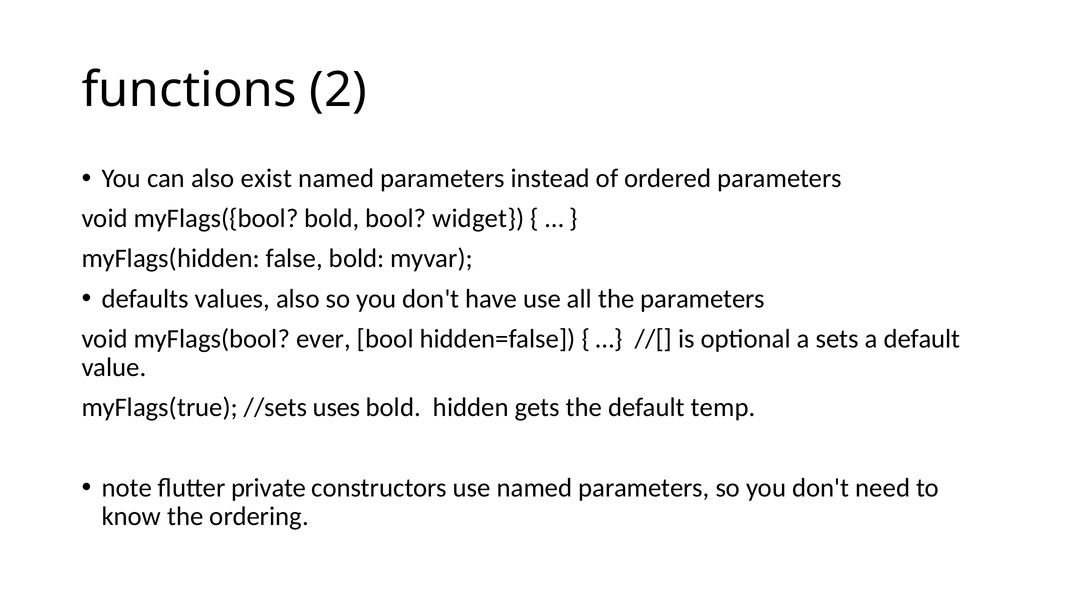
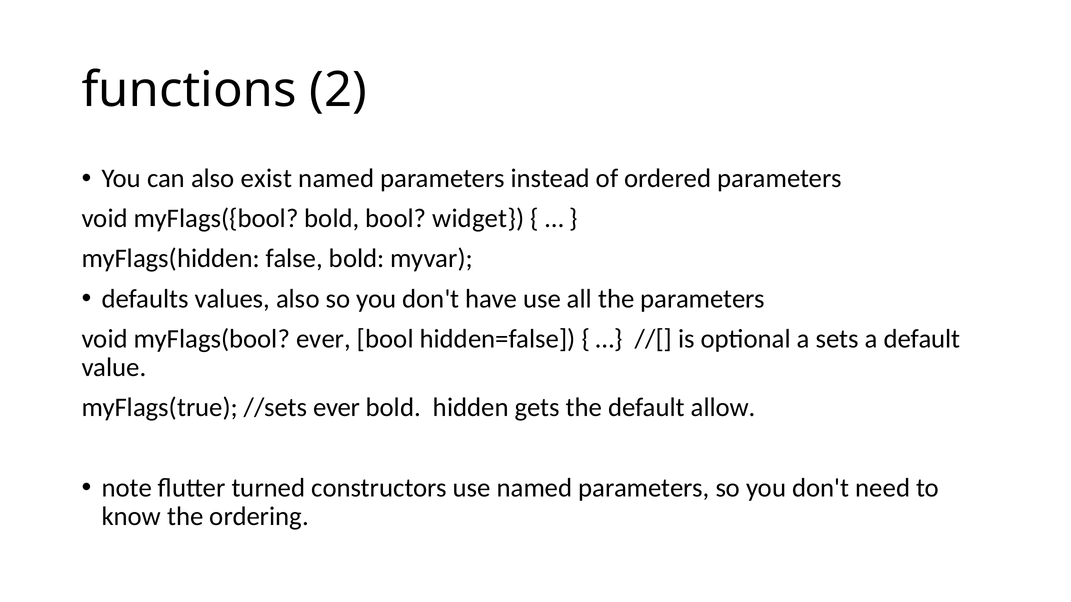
//sets uses: uses -> ever
temp: temp -> allow
private: private -> turned
